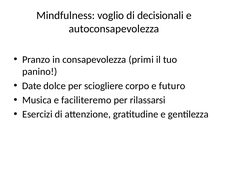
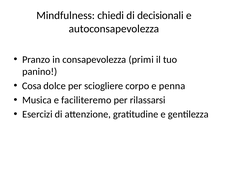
voglio: voglio -> chiedi
Date: Date -> Cosa
futuro: futuro -> penna
